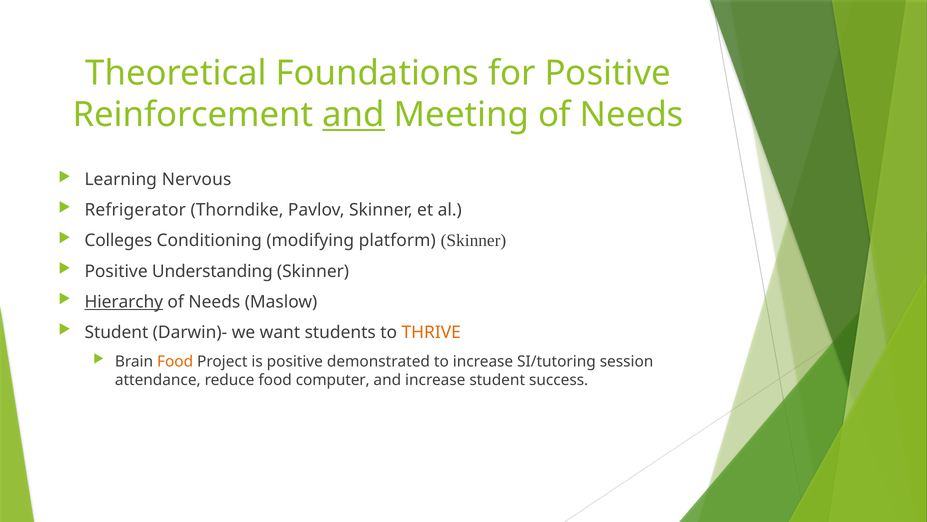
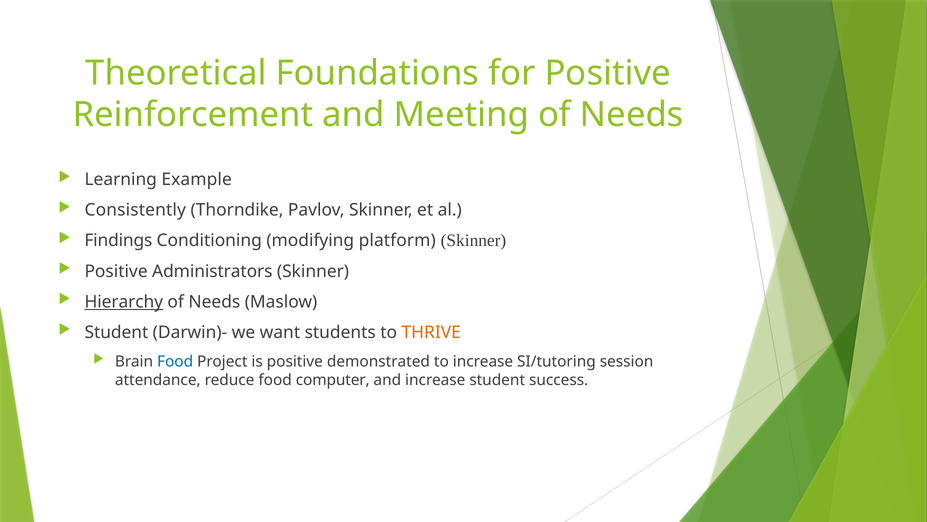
and at (354, 115) underline: present -> none
Nervous: Nervous -> Example
Refrigerator: Refrigerator -> Consistently
Colleges: Colleges -> Findings
Understanding: Understanding -> Administrators
Food at (175, 361) colour: orange -> blue
